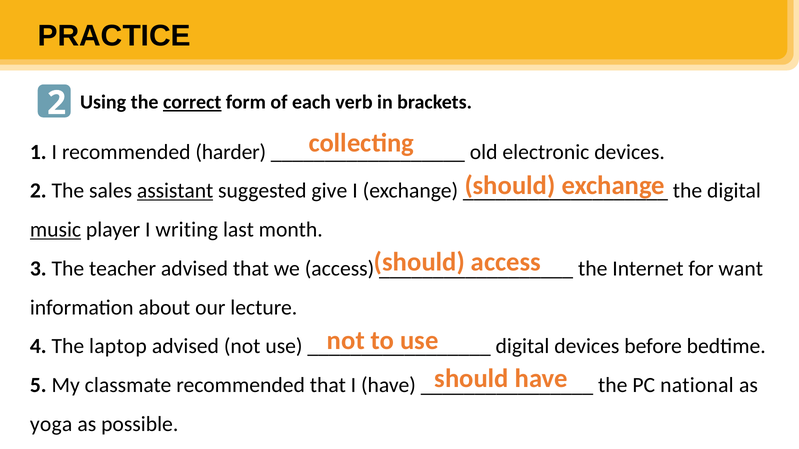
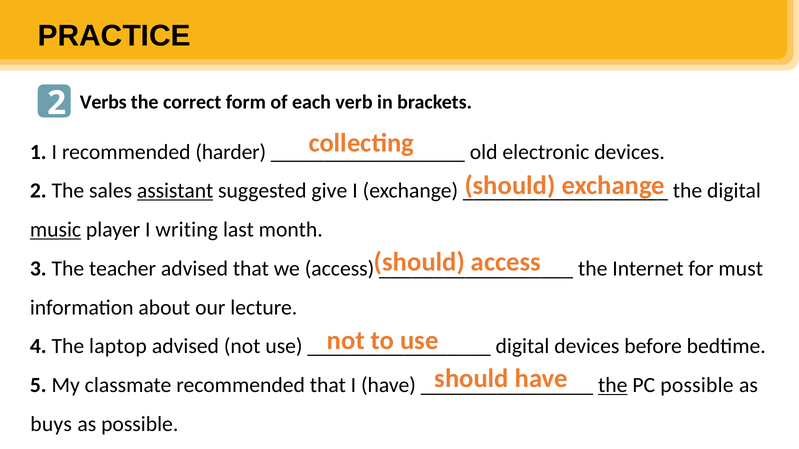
Using: Using -> Verbs
correct underline: present -> none
want: want -> must
the at (613, 386) underline: none -> present
PC national: national -> possible
yoga: yoga -> buys
